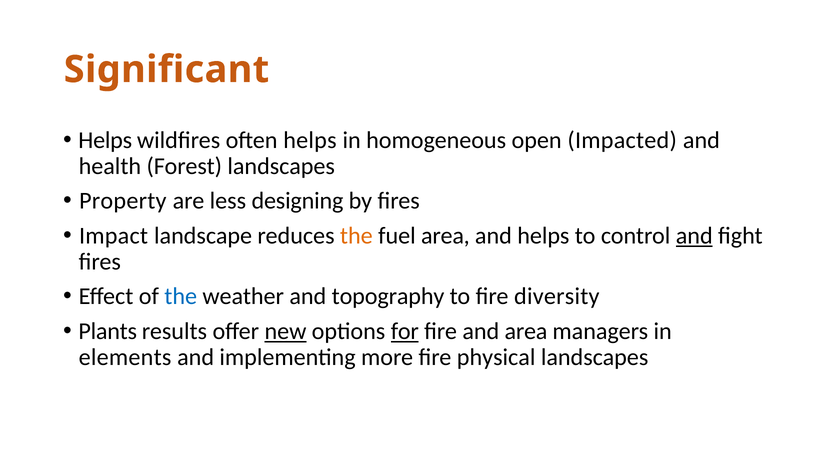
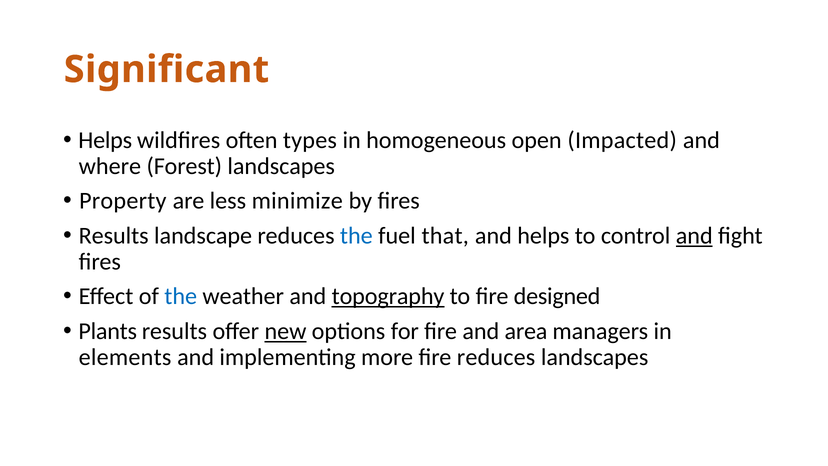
often helps: helps -> types
health: health -> where
designing: designing -> minimize
Impact at (114, 236): Impact -> Results
the at (356, 236) colour: orange -> blue
fuel area: area -> that
topography underline: none -> present
diversity: diversity -> designed
for underline: present -> none
fire physical: physical -> reduces
